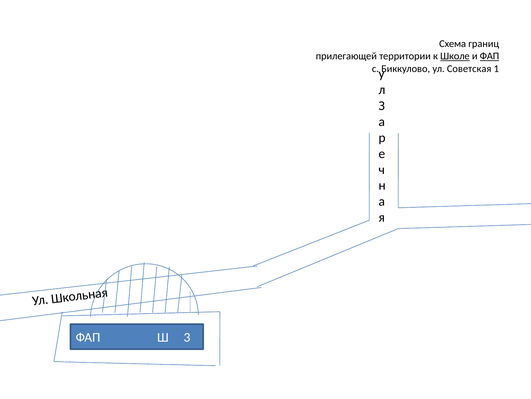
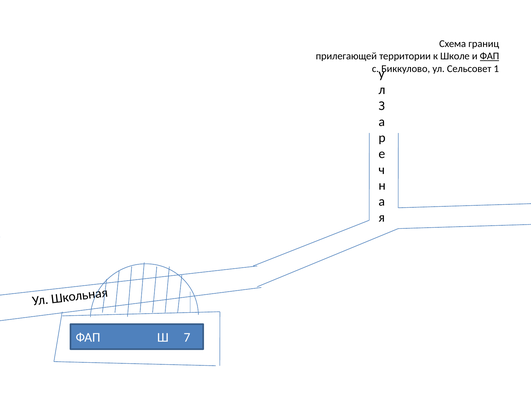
Школе underline: present -> none
Советская: Советская -> Сельсовет
3: 3 -> 7
